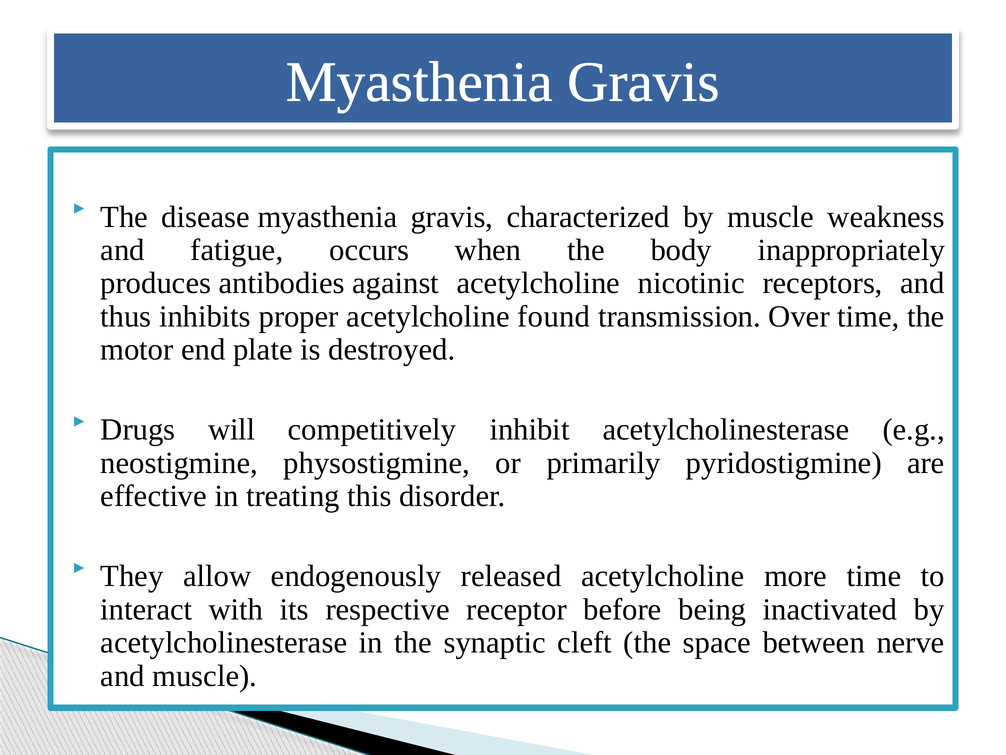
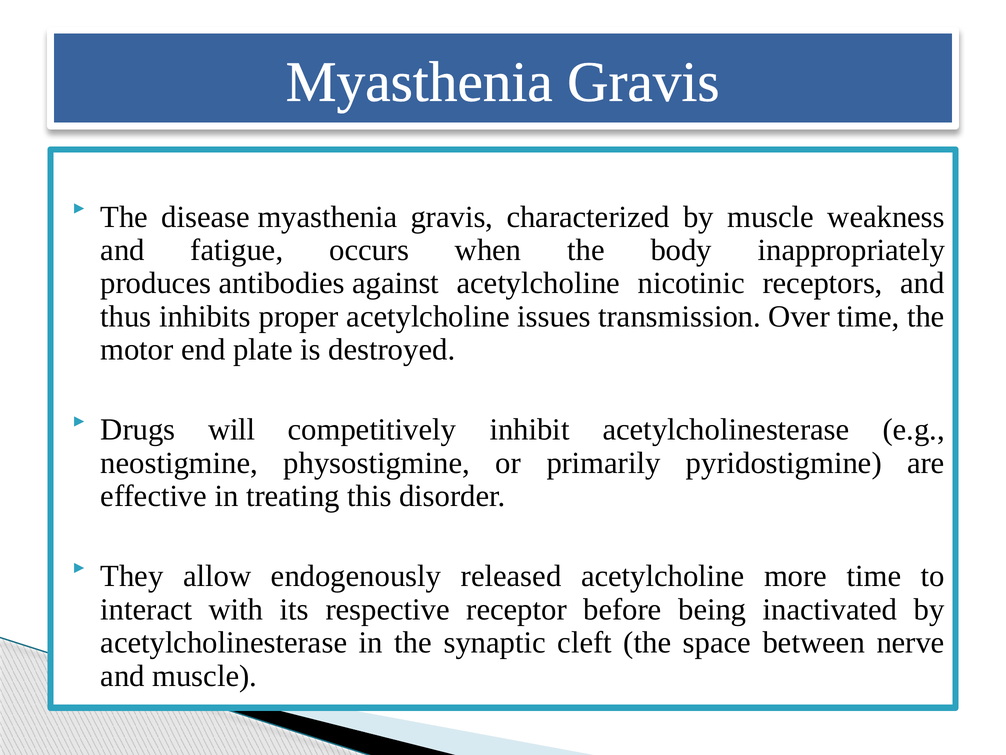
found: found -> issues
